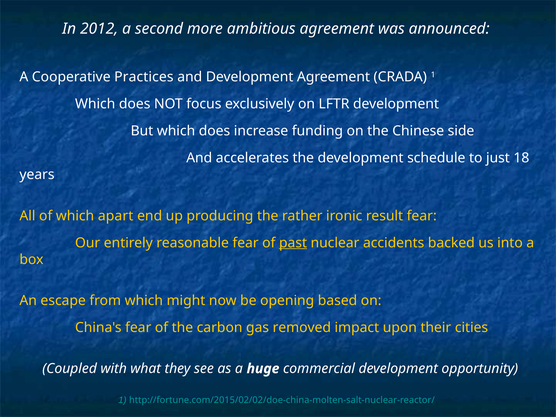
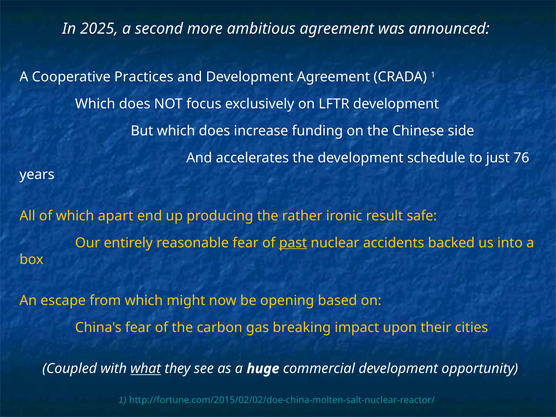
2012: 2012 -> 2025
18: 18 -> 76
result fear: fear -> safe
removed: removed -> breaking
what underline: none -> present
